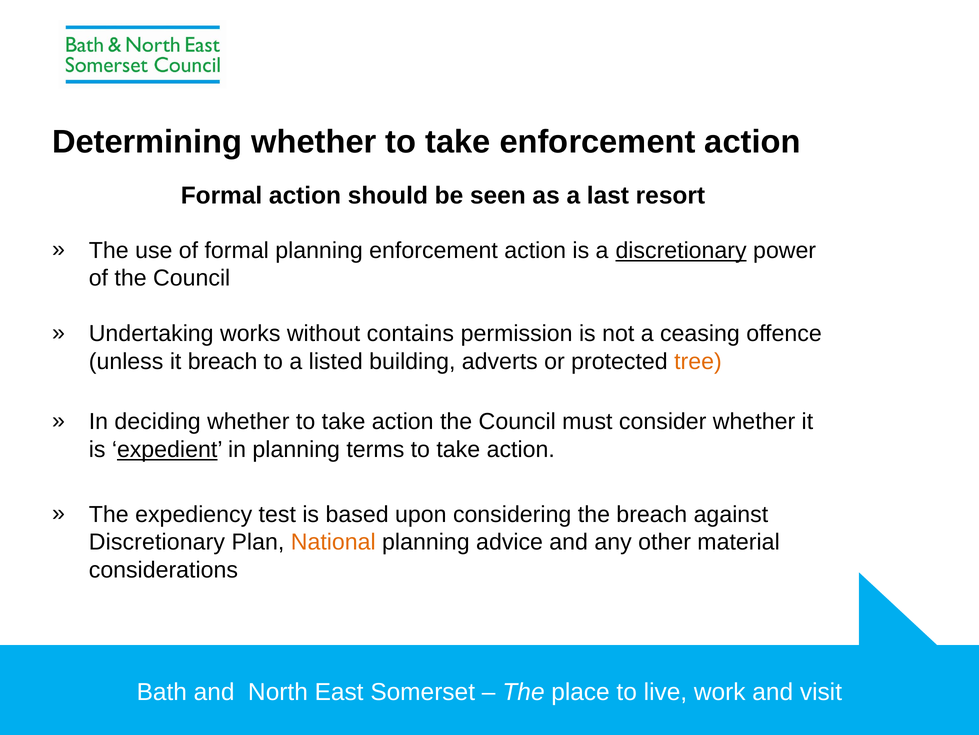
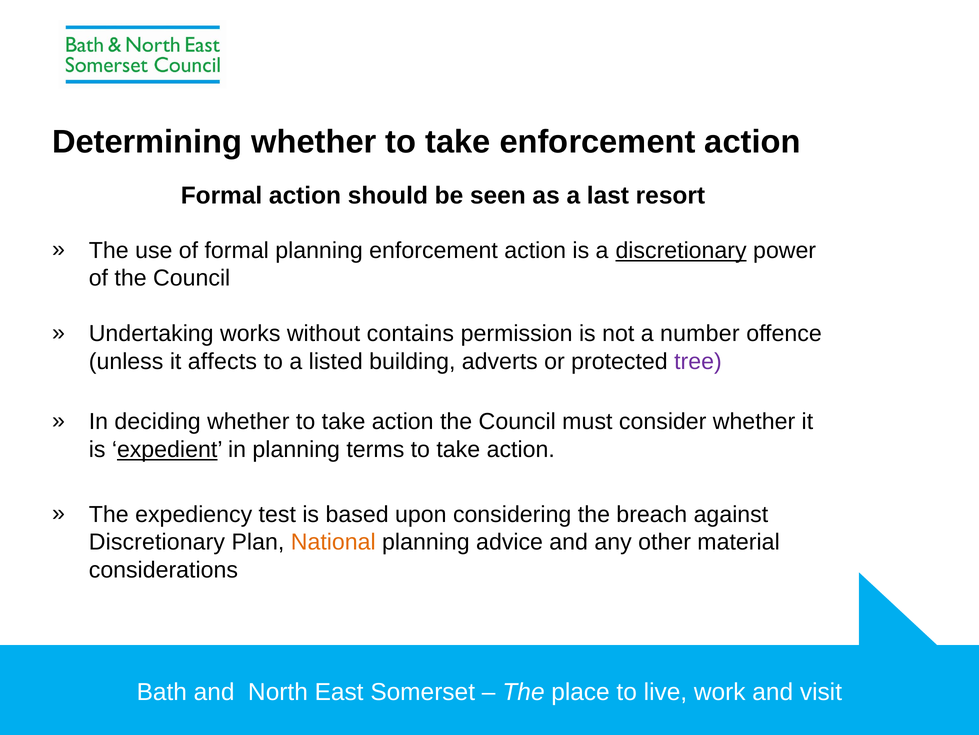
ceasing: ceasing -> number
it breach: breach -> affects
tree colour: orange -> purple
